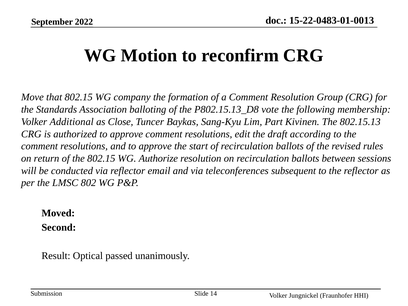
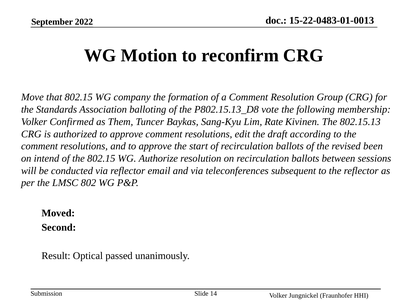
Additional: Additional -> Confirmed
Close: Close -> Them
Part: Part -> Rate
rules: rules -> been
return: return -> intend
